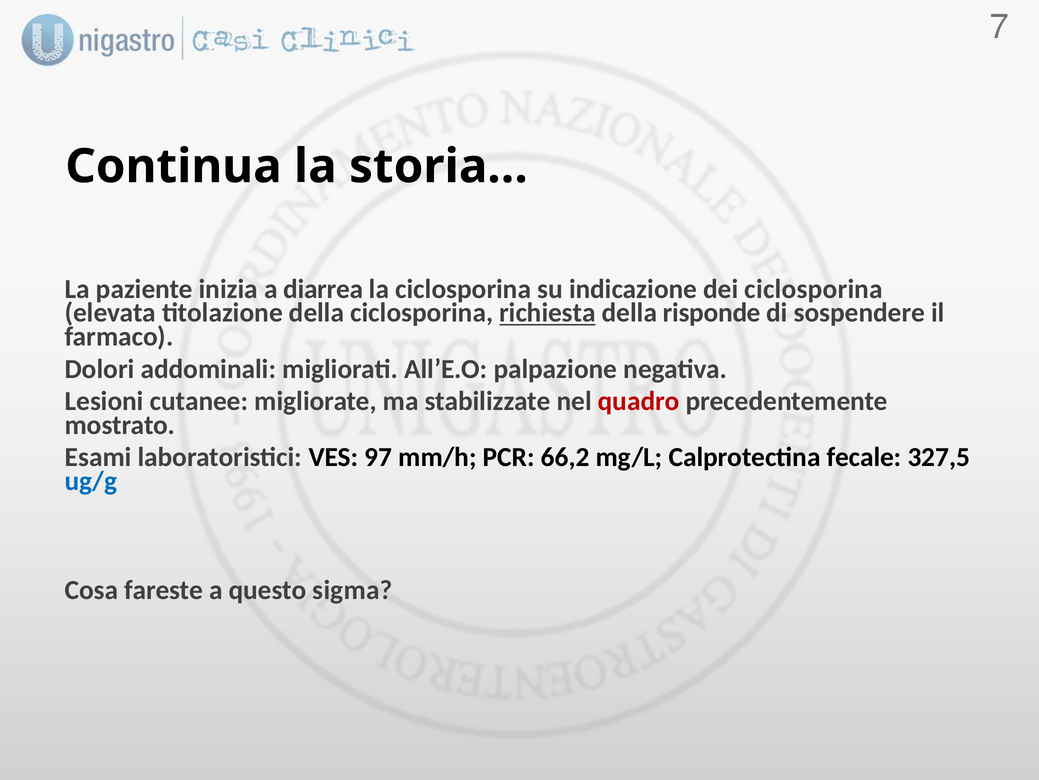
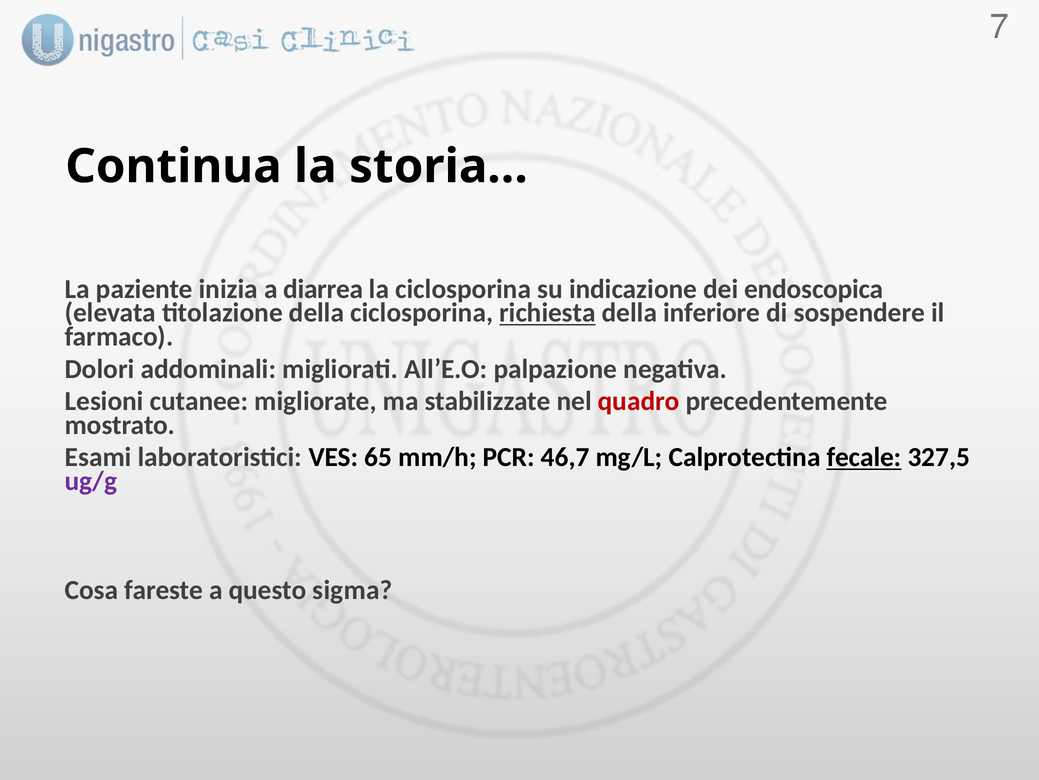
dei ciclosporina: ciclosporina -> endoscopica
risponde: risponde -> inferiore
97: 97 -> 65
66,2: 66,2 -> 46,7
fecale underline: none -> present
ug/g colour: blue -> purple
